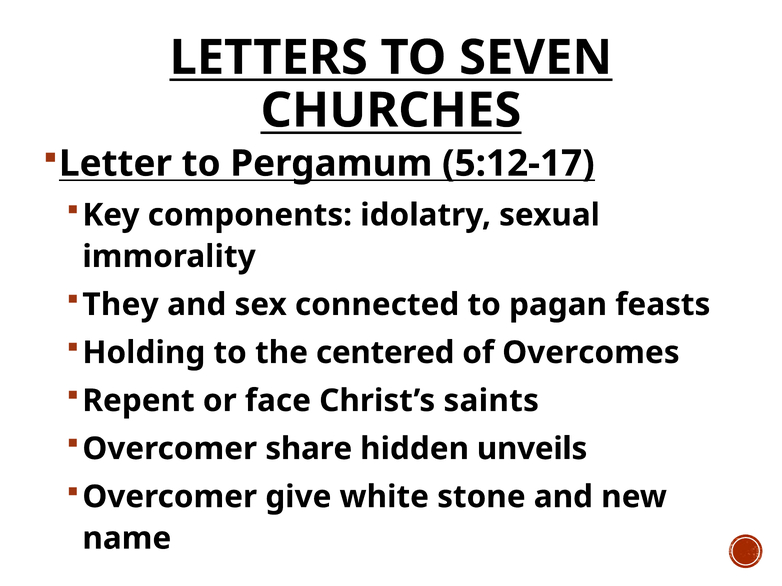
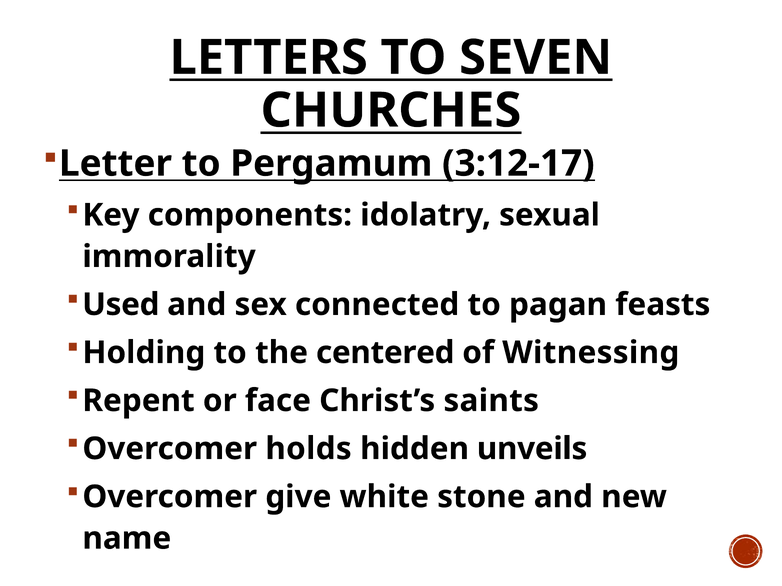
5:12-17: 5:12-17 -> 3:12-17
They: They -> Used
Overcomes: Overcomes -> Witnessing
share: share -> holds
